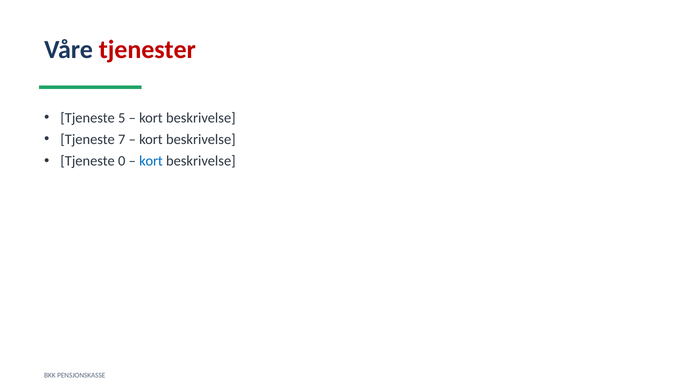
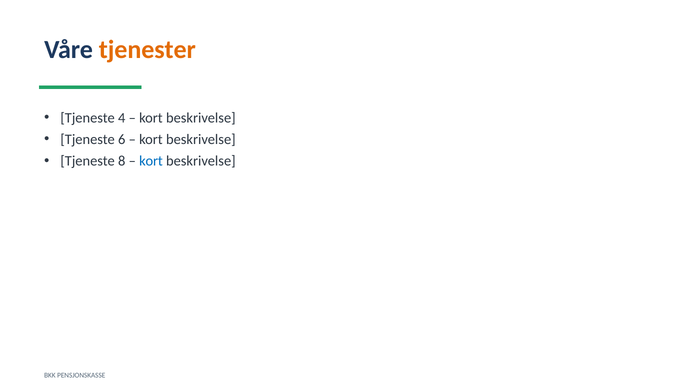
tjenester colour: red -> orange
5: 5 -> 4
7: 7 -> 6
0: 0 -> 8
